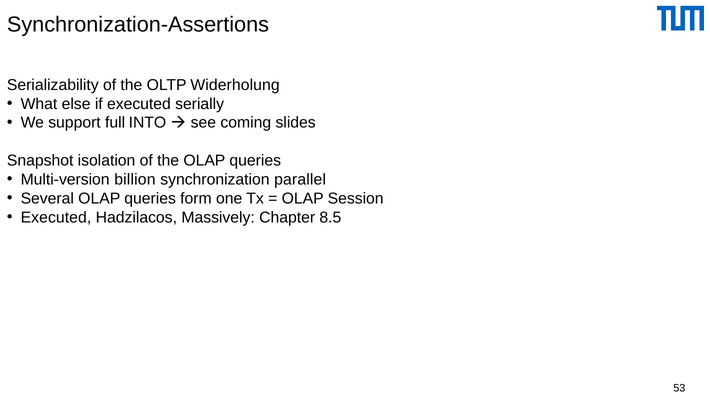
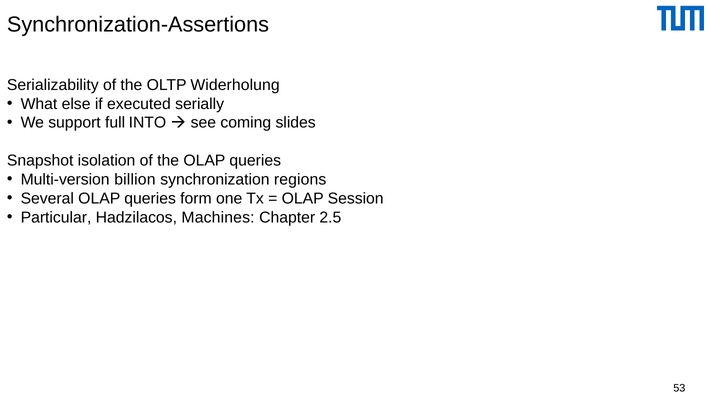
parallel: parallel -> regions
Executed at (56, 218): Executed -> Particular
Massively: Massively -> Machines
8.5: 8.5 -> 2.5
